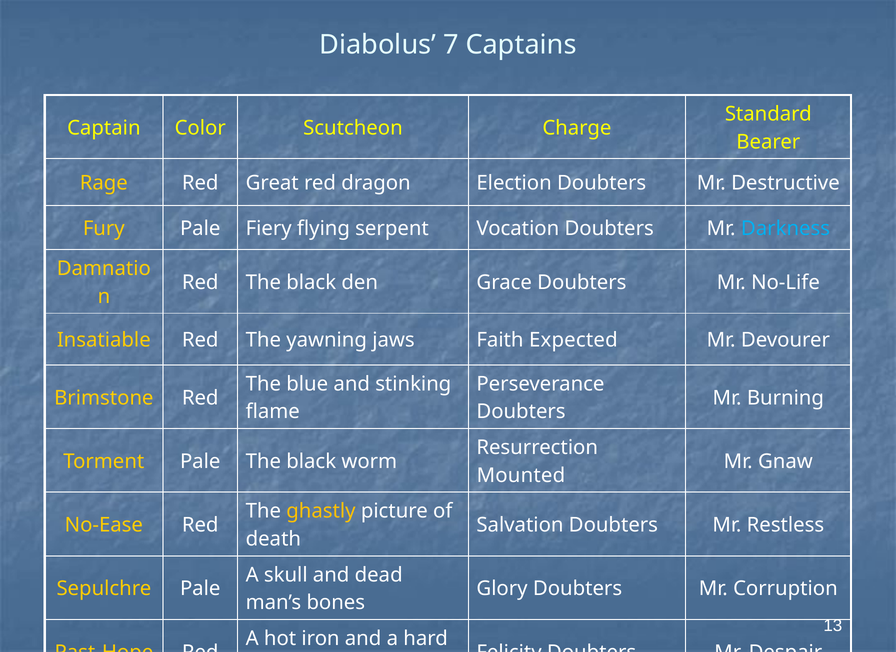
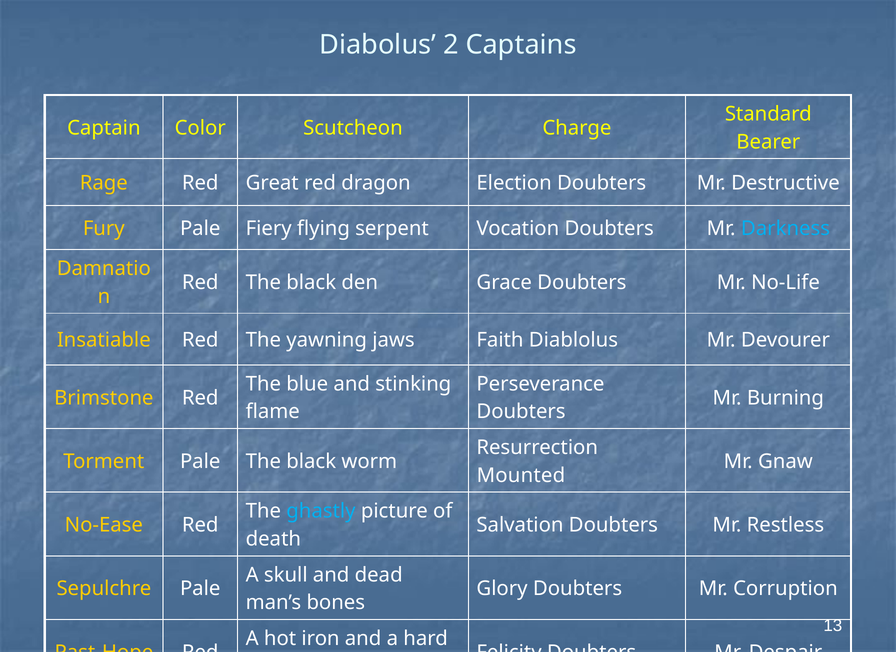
7: 7 -> 2
Expected: Expected -> Diablolus
ghastly colour: yellow -> light blue
